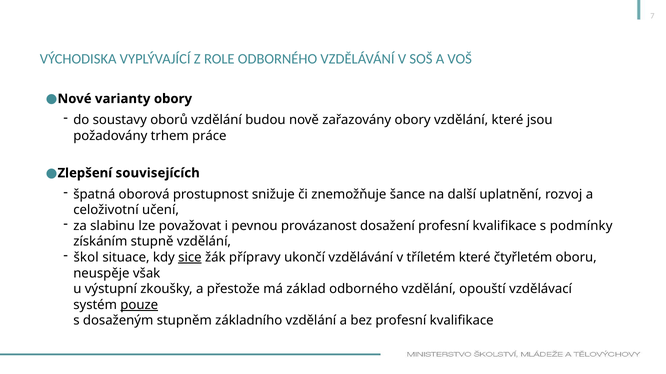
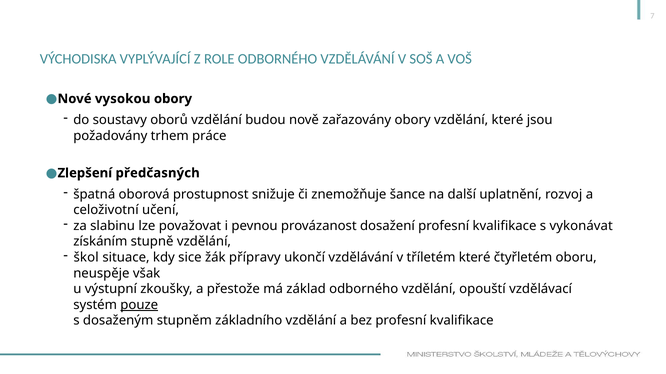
varianty: varianty -> vysokou
souvisejících: souvisejících -> předčasných
podmínky: podmínky -> vykonávat
sice underline: present -> none
